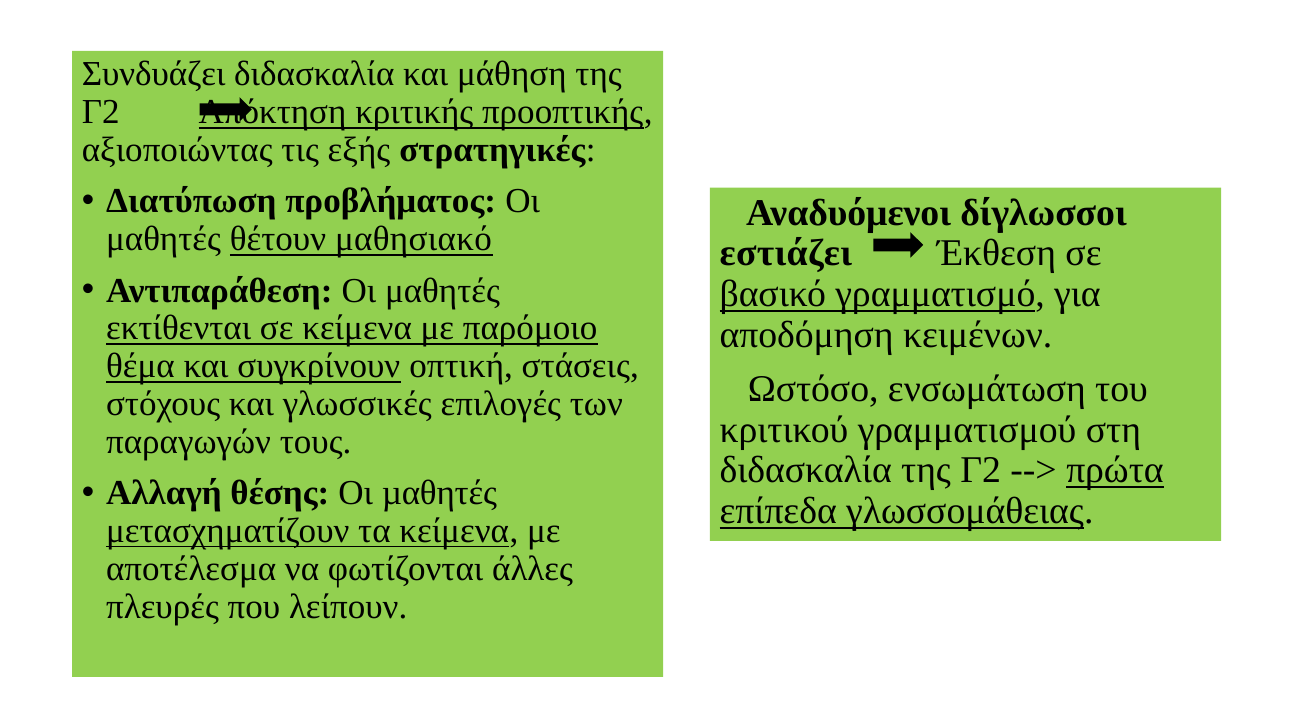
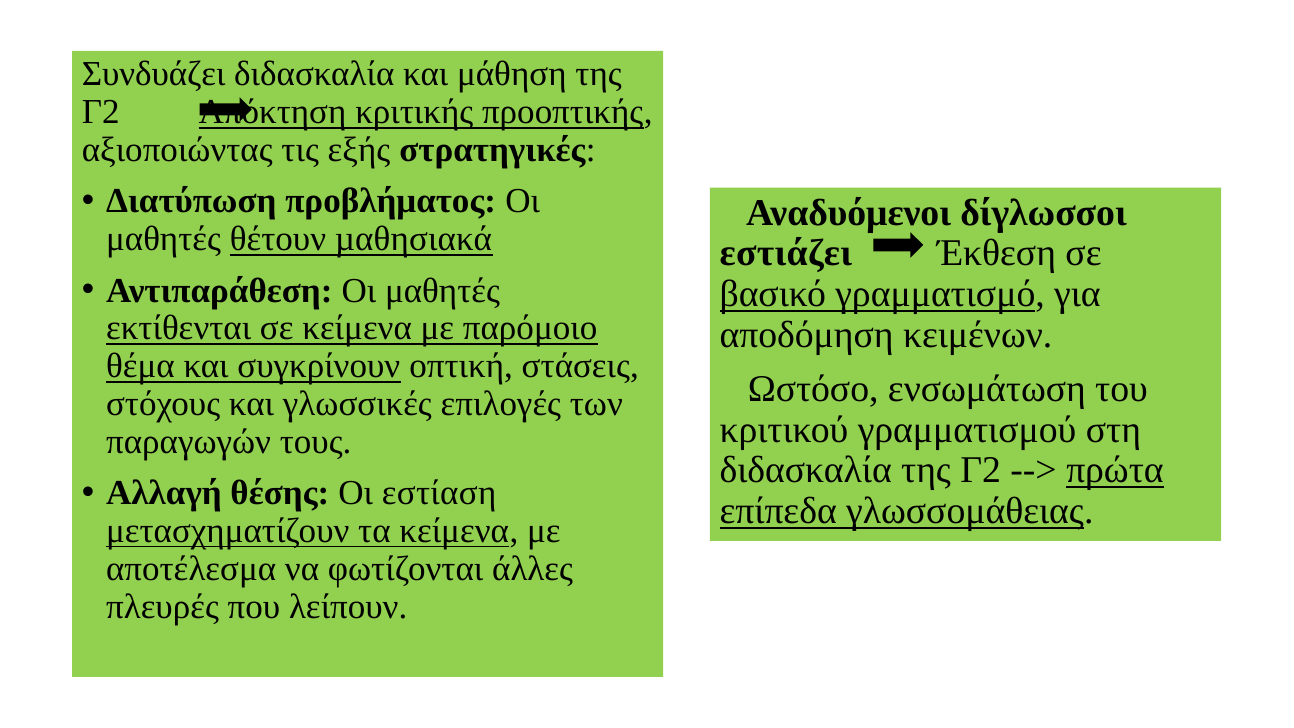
μαθησιακό: μαθησιακό -> µαθησιακά
θέσης Οι µαθητές: µαθητές -> εστίαση
